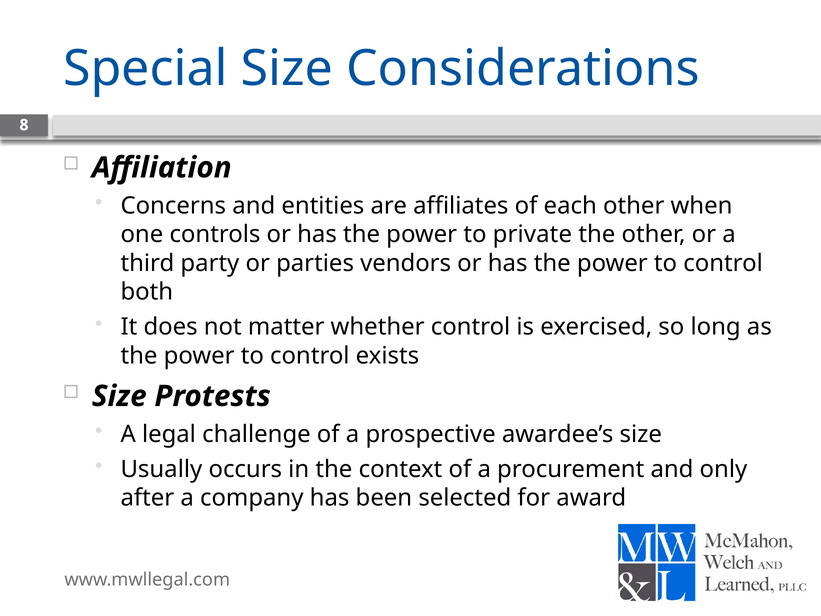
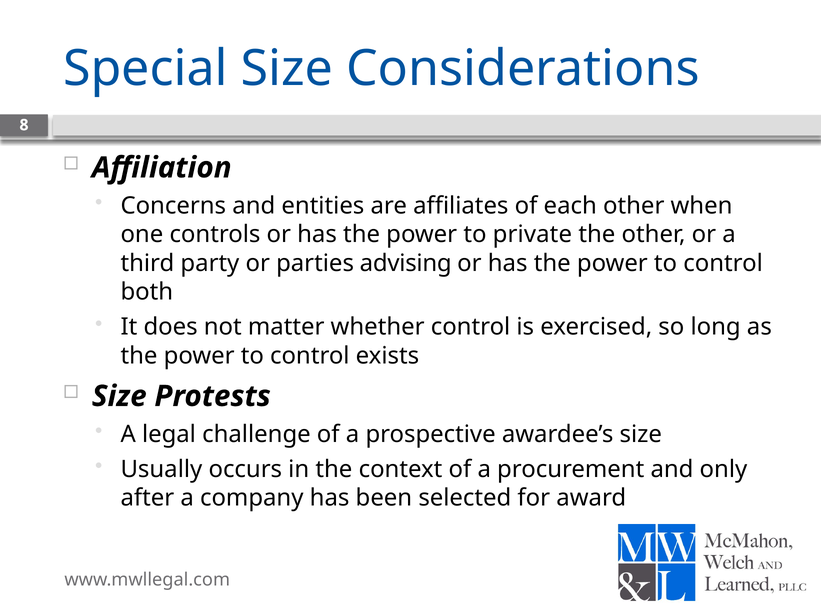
vendors: vendors -> advising
